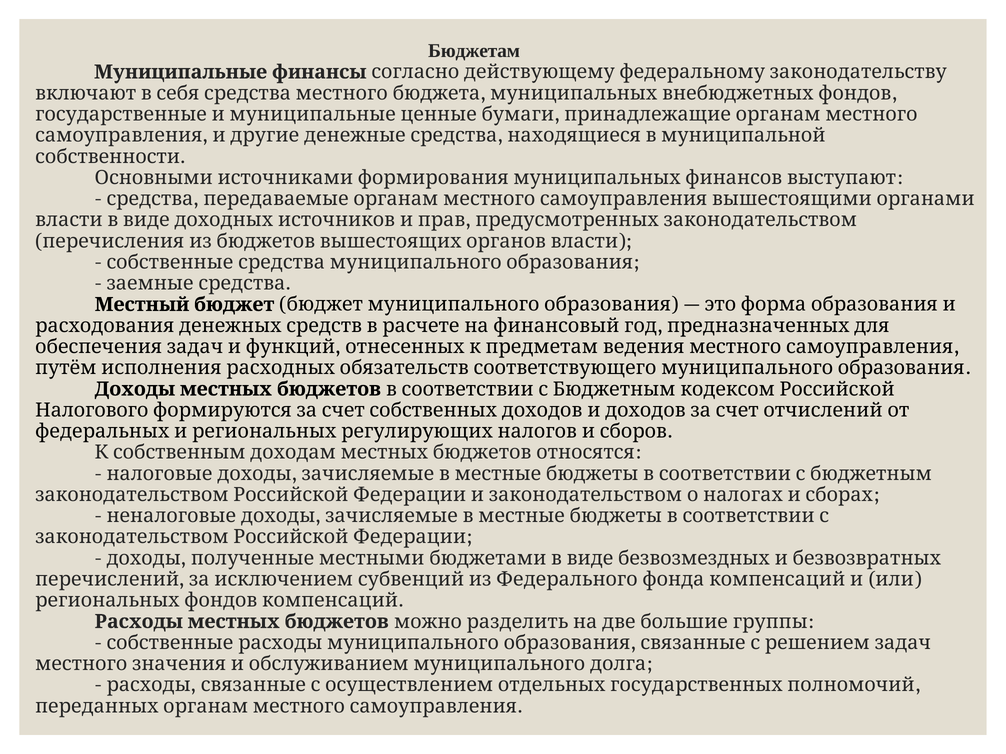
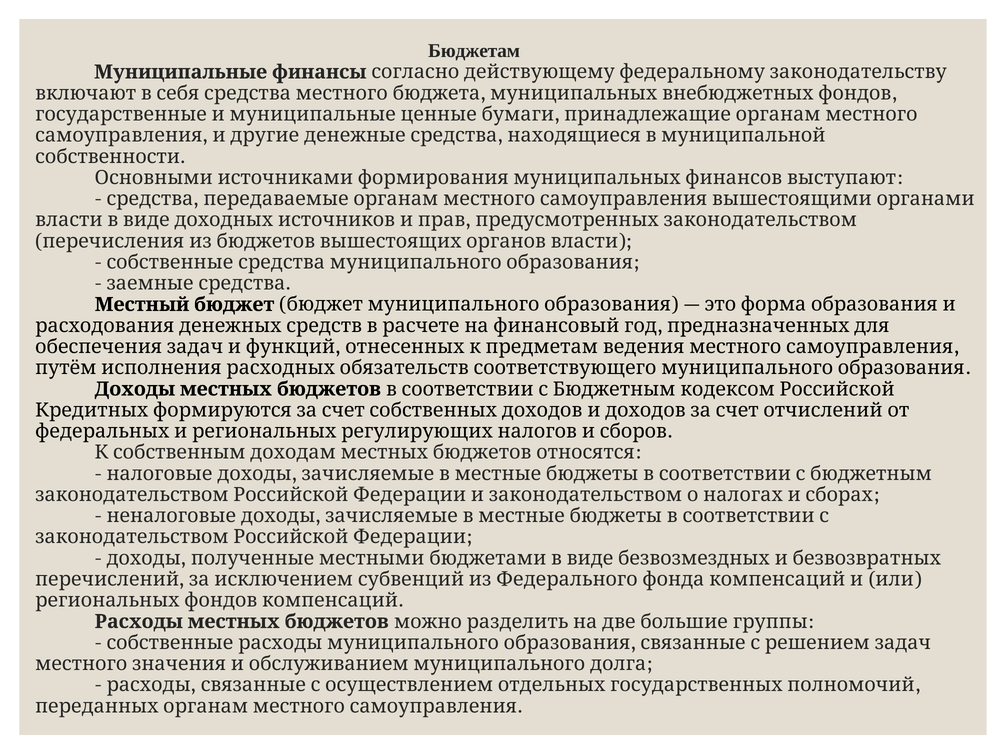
Налогового: Налогового -> Кредитных
